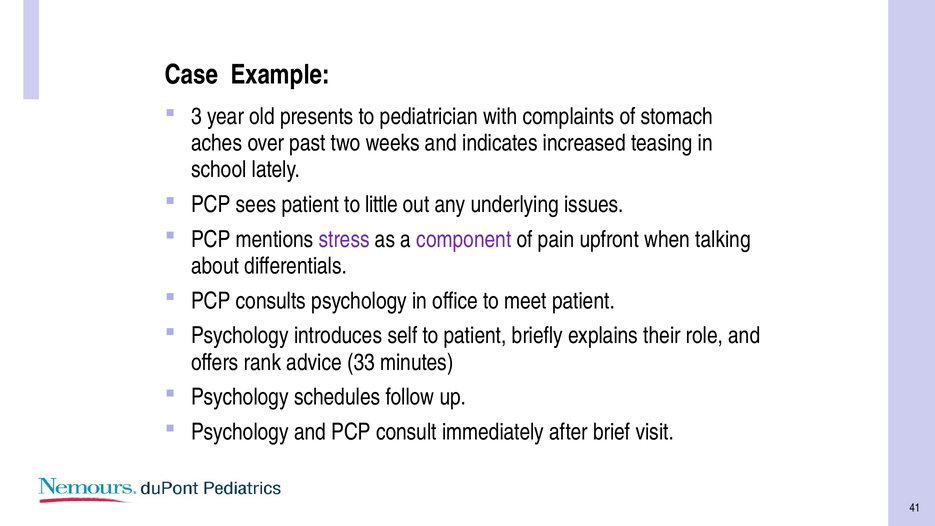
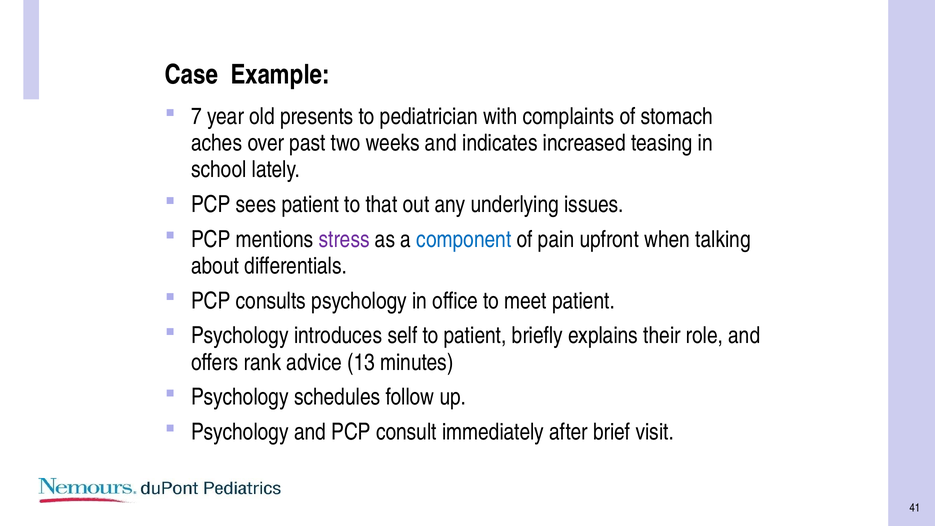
3: 3 -> 7
little: little -> that
component colour: purple -> blue
33: 33 -> 13
